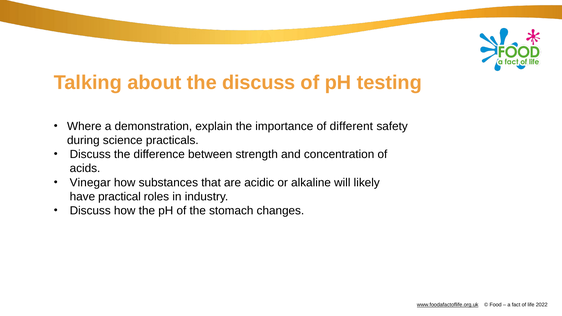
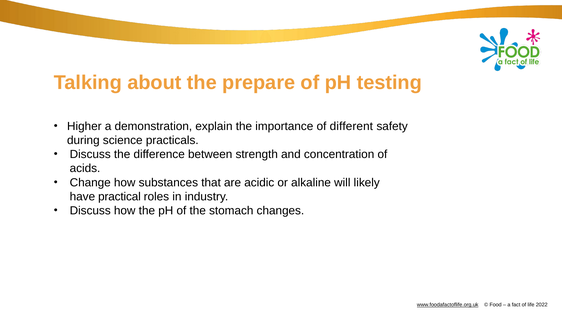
the discuss: discuss -> prepare
Where: Where -> Higher
Vinegar: Vinegar -> Change
